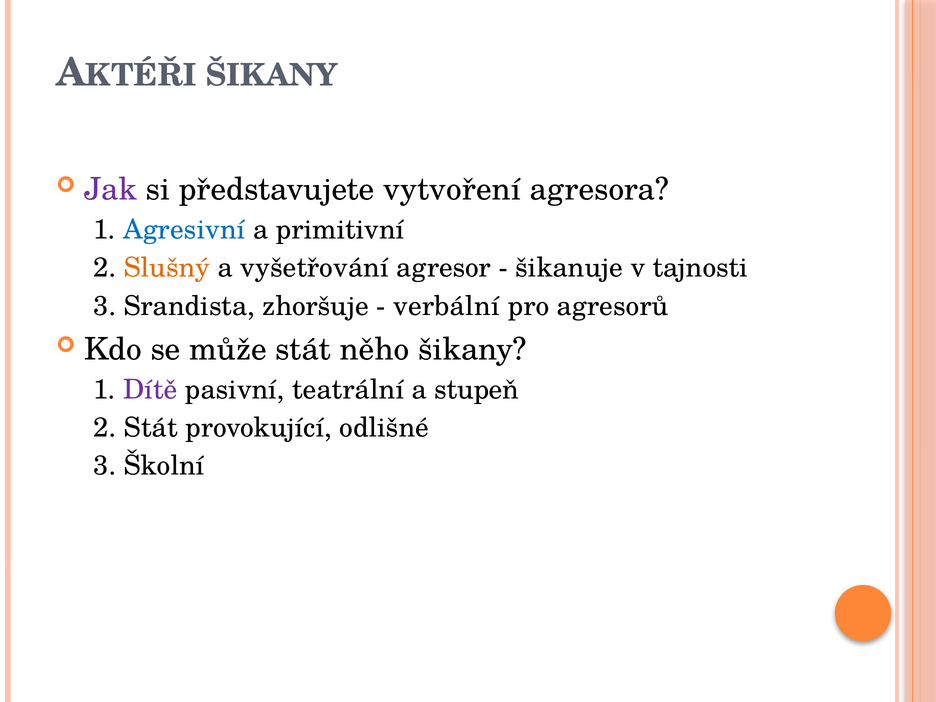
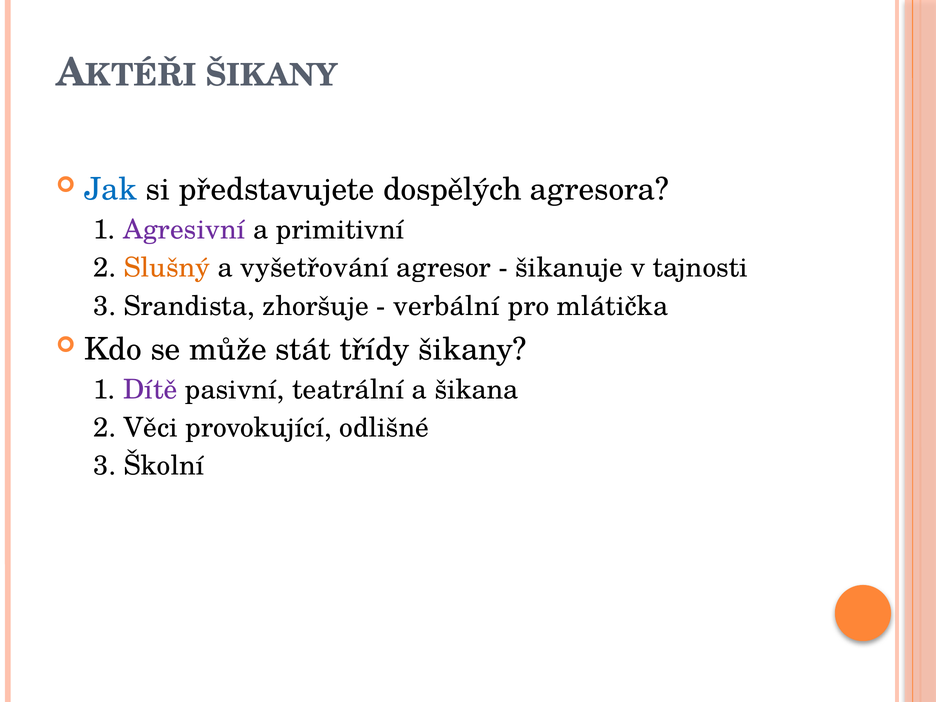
Jak colour: purple -> blue
vytvoření: vytvoření -> dospělých
Agresivní colour: blue -> purple
agresorů: agresorů -> mlátička
něho: něho -> třídy
stupeň: stupeň -> šikana
2 Stát: Stát -> Věci
